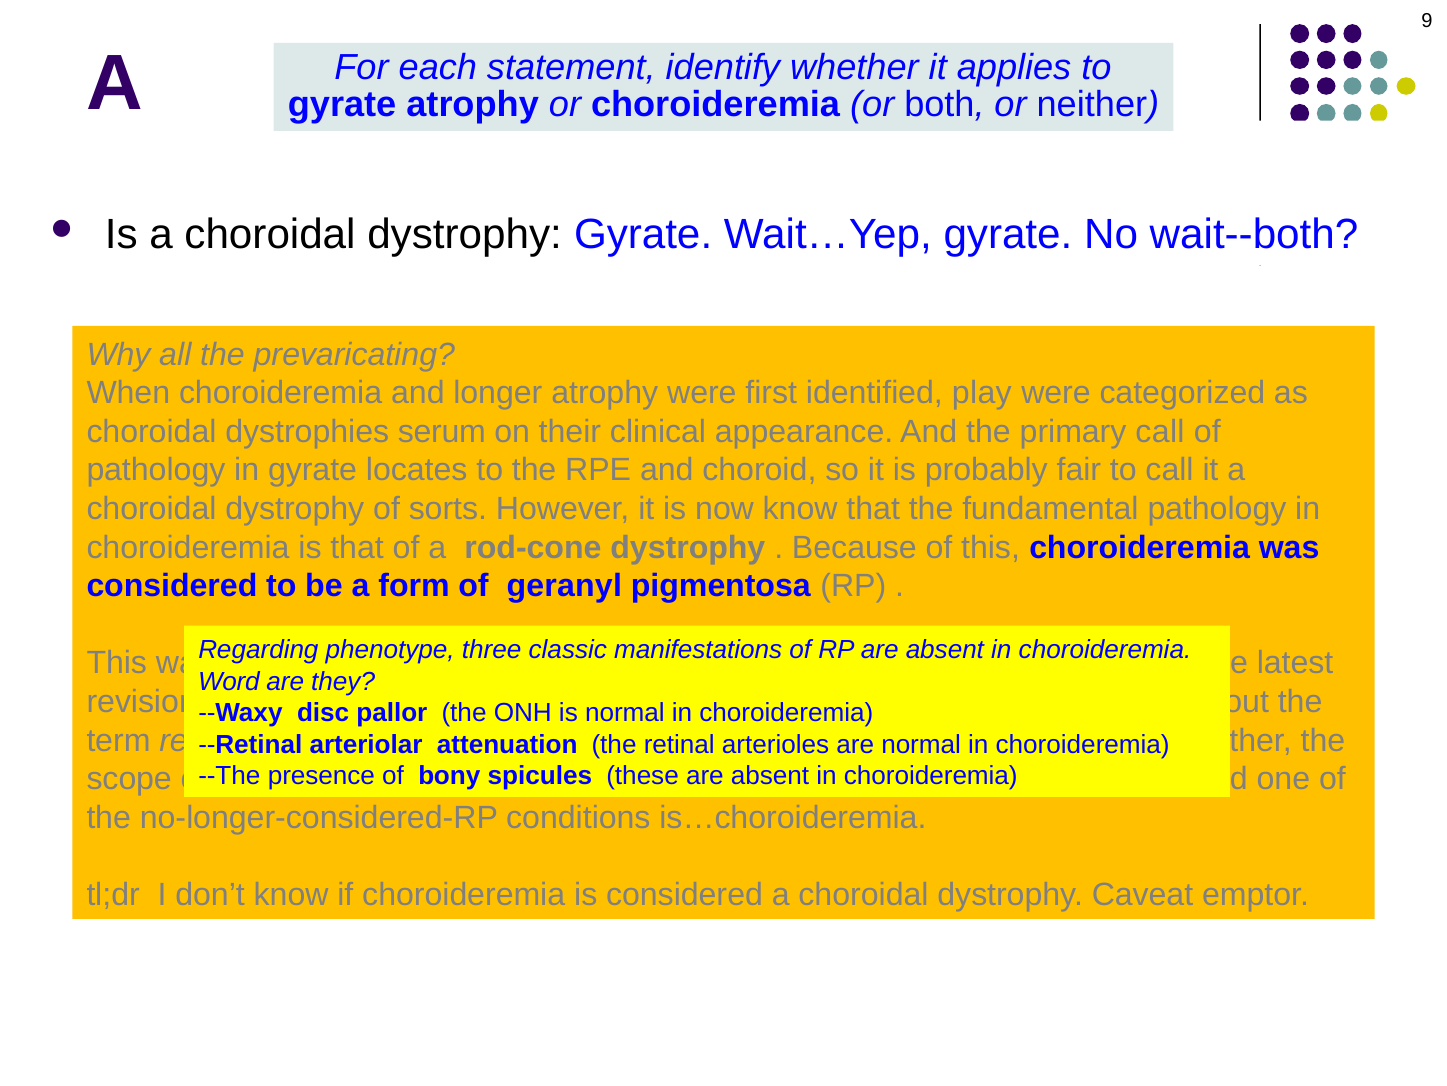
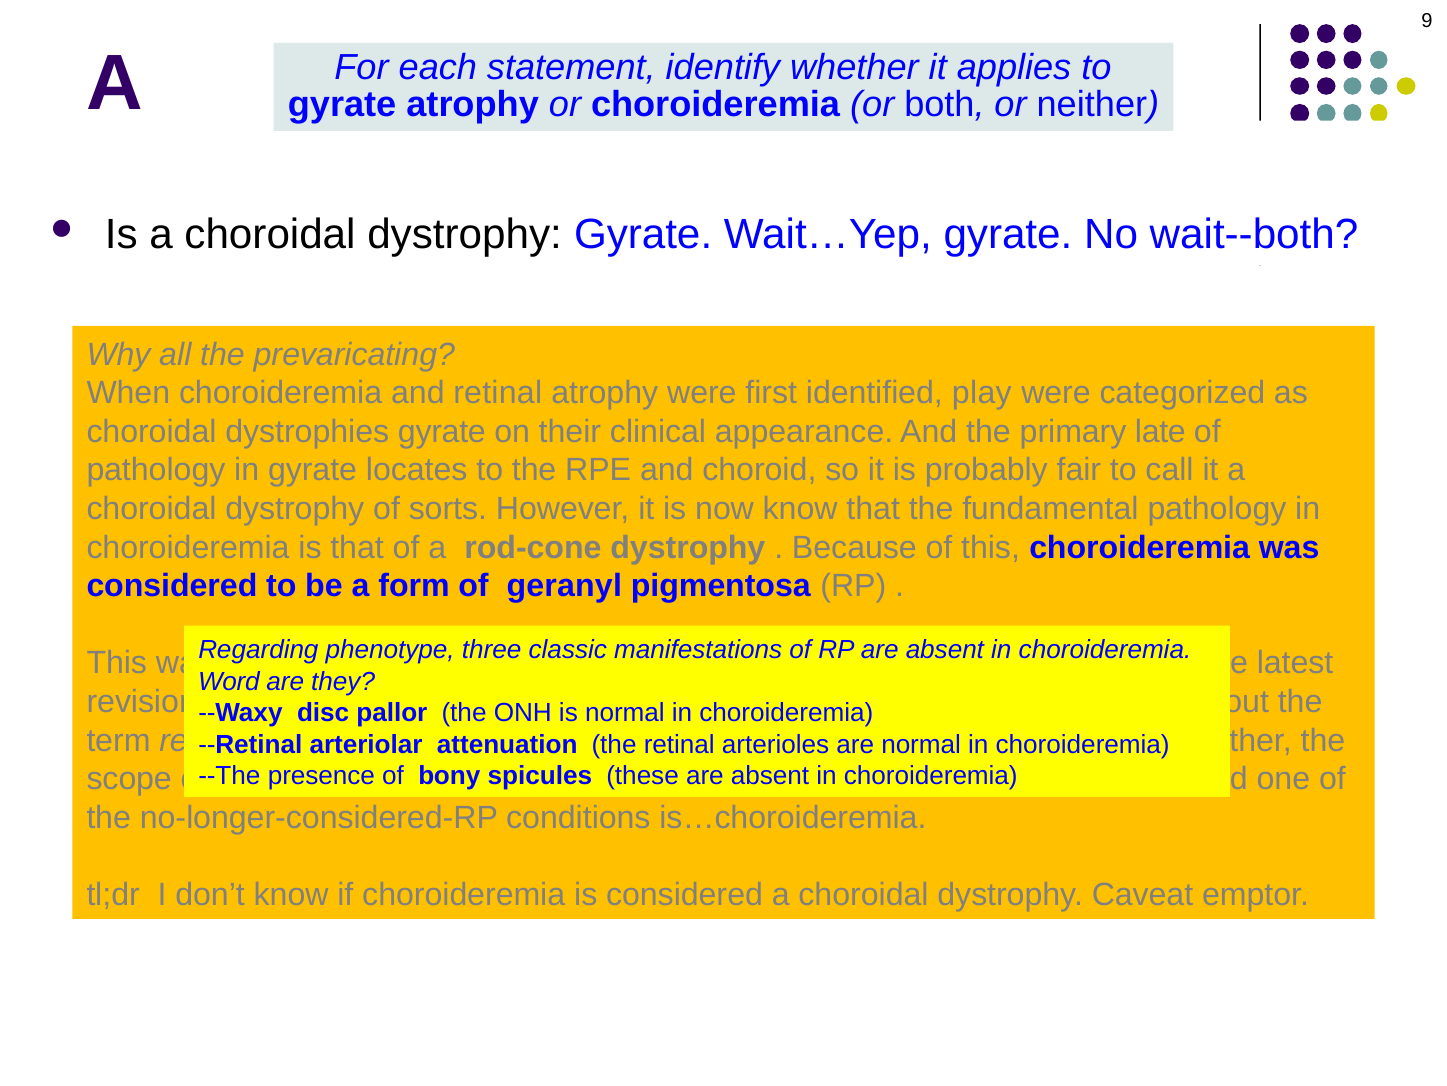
and longer: longer -> retinal
dystrophies serum: serum -> gyrate
primary call: call -> late
